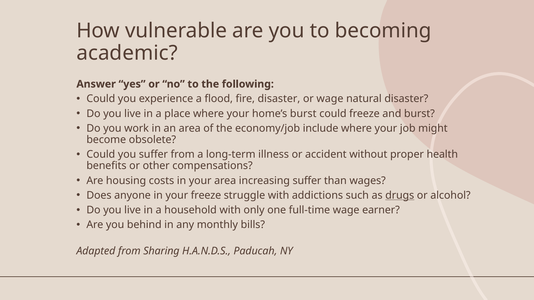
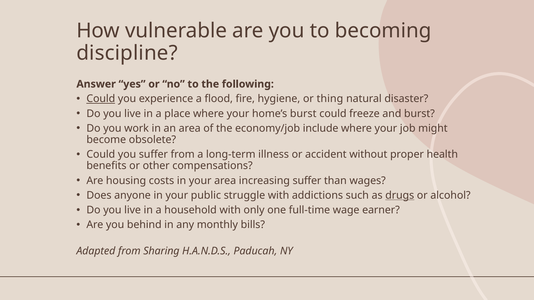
academic: academic -> discipline
Could at (101, 99) underline: none -> present
fire disaster: disaster -> hygiene
or wage: wage -> thing
your freeze: freeze -> public
